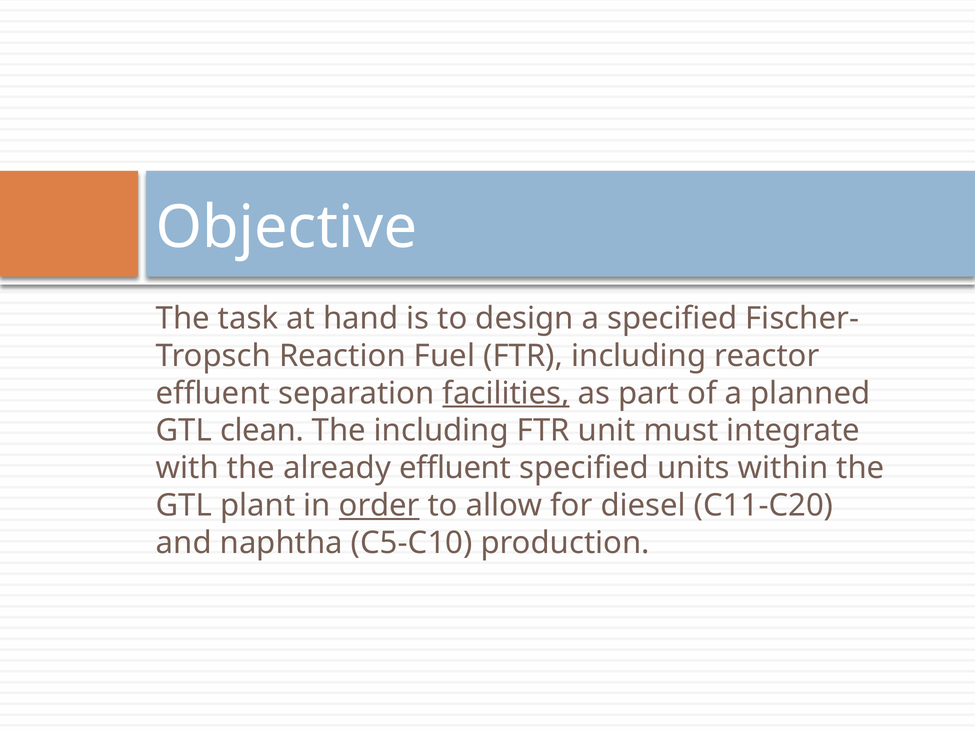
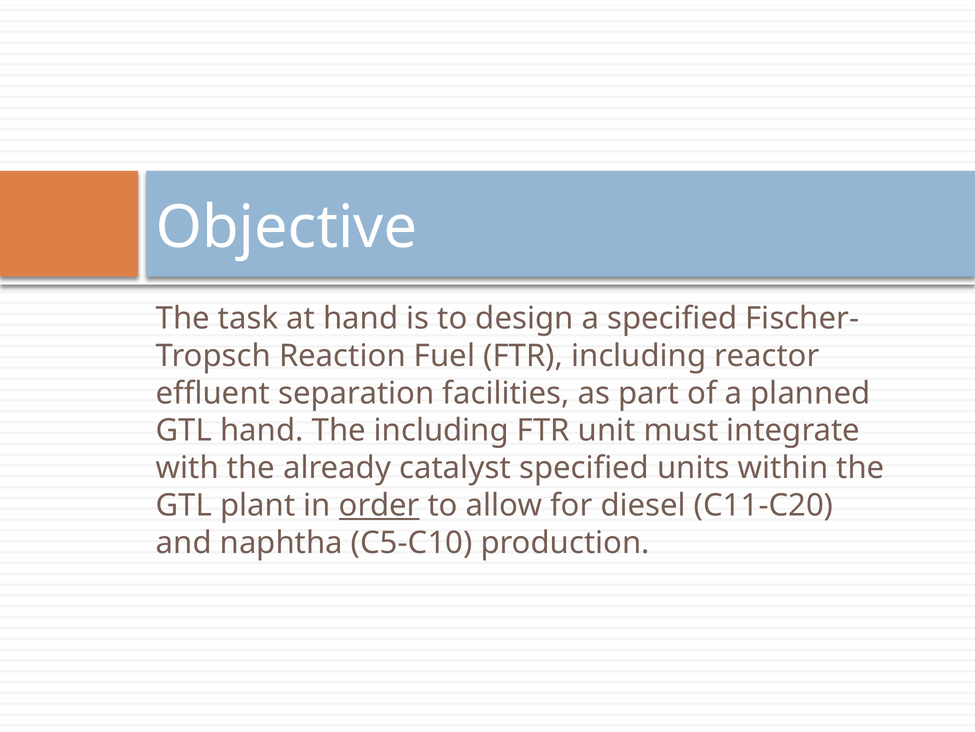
facilities underline: present -> none
GTL clean: clean -> hand
already effluent: effluent -> catalyst
